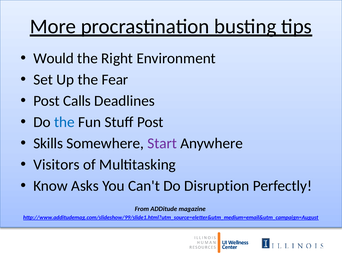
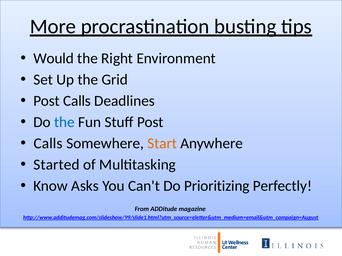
Fear: Fear -> Grid
Skills at (48, 144): Skills -> Calls
Start colour: purple -> orange
Visitors: Visitors -> Started
Disruption: Disruption -> Prioritizing
